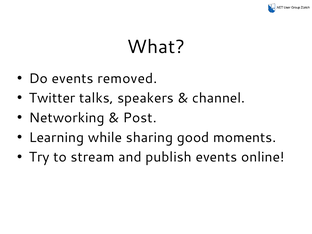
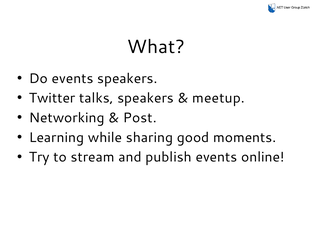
events removed: removed -> speakers
channel: channel -> meetup
